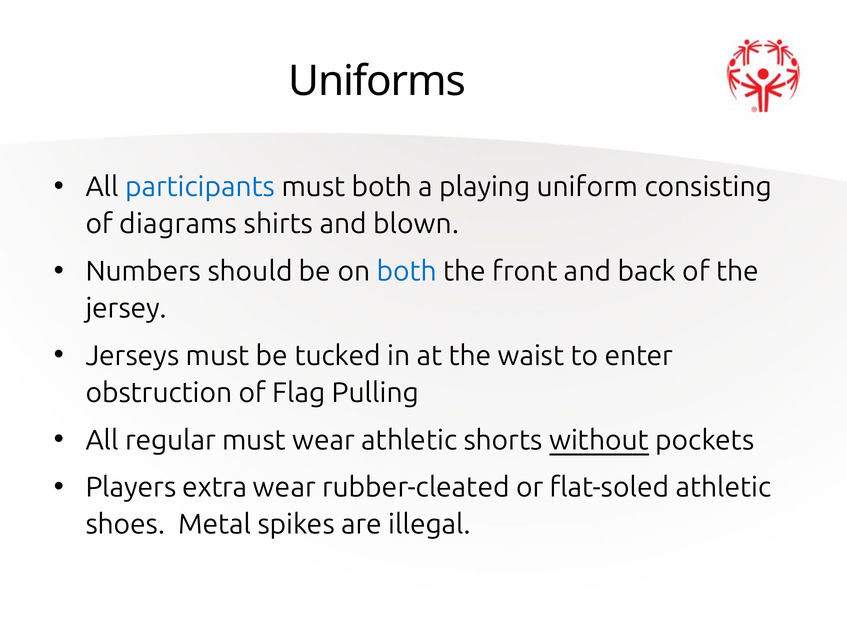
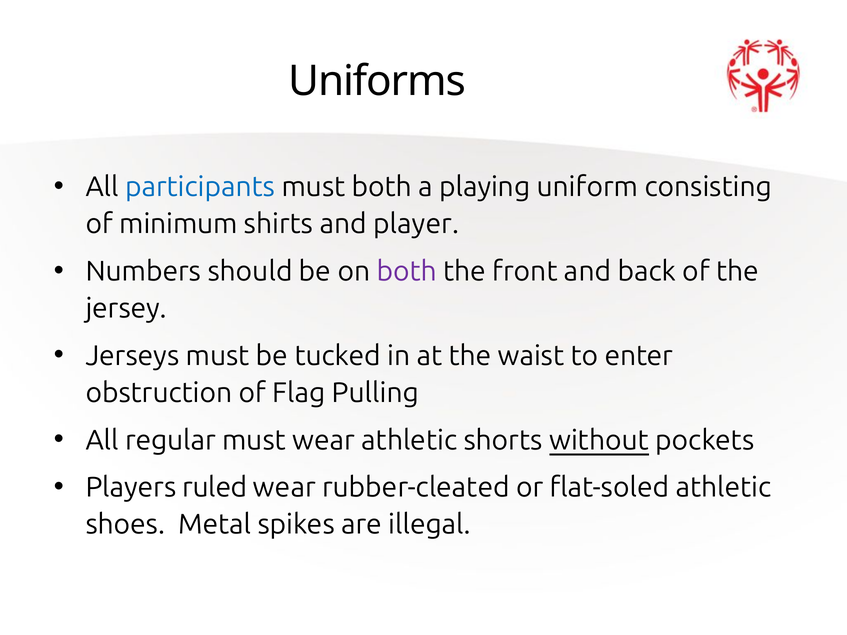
diagrams: diagrams -> minimum
blown: blown -> player
both at (407, 271) colour: blue -> purple
extra: extra -> ruled
